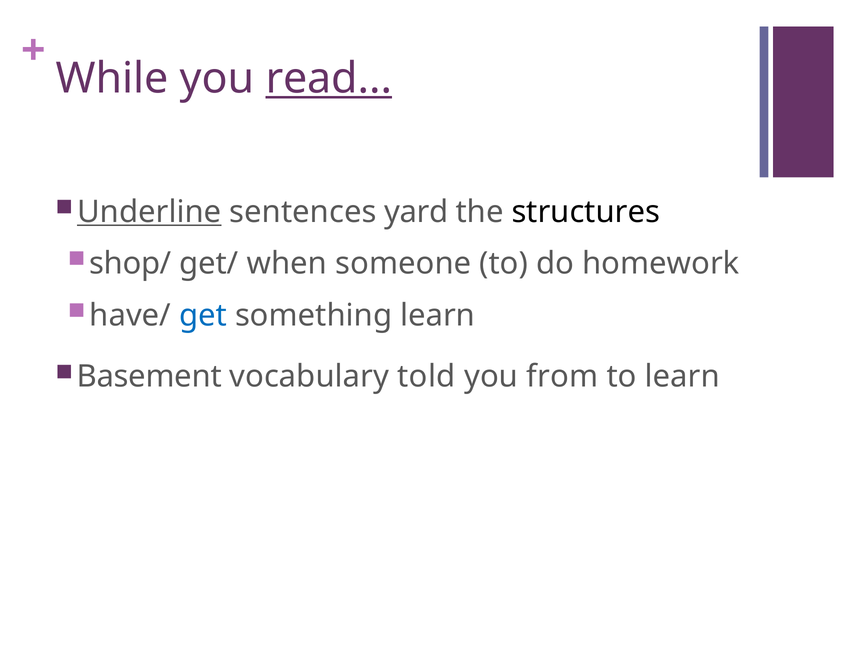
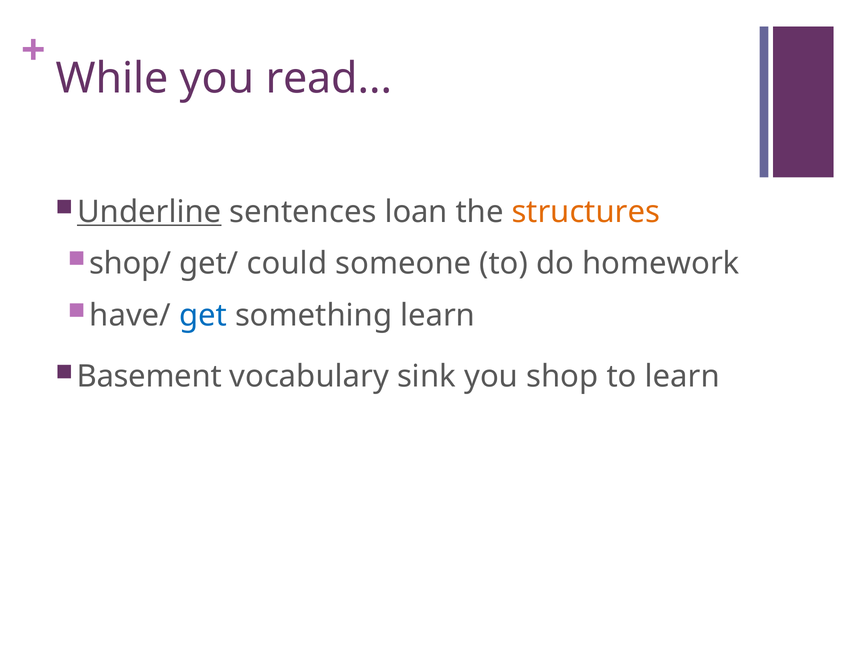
read underline: present -> none
yard: yard -> loan
structures colour: black -> orange
when: when -> could
told: told -> sink
from: from -> shop
